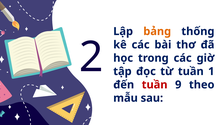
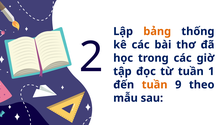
tuần at (155, 84) colour: red -> orange
